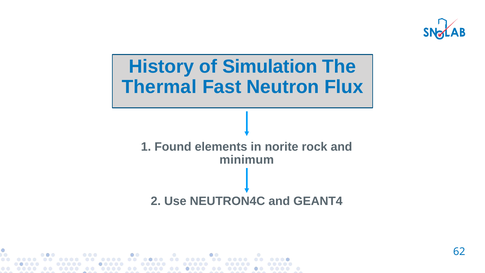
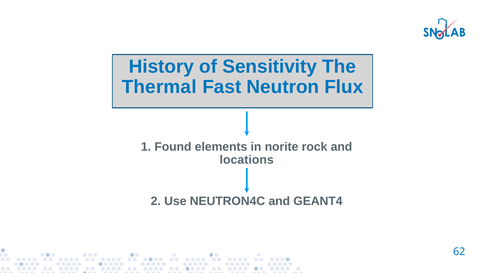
Simulation: Simulation -> Sensitivity
minimum: minimum -> locations
